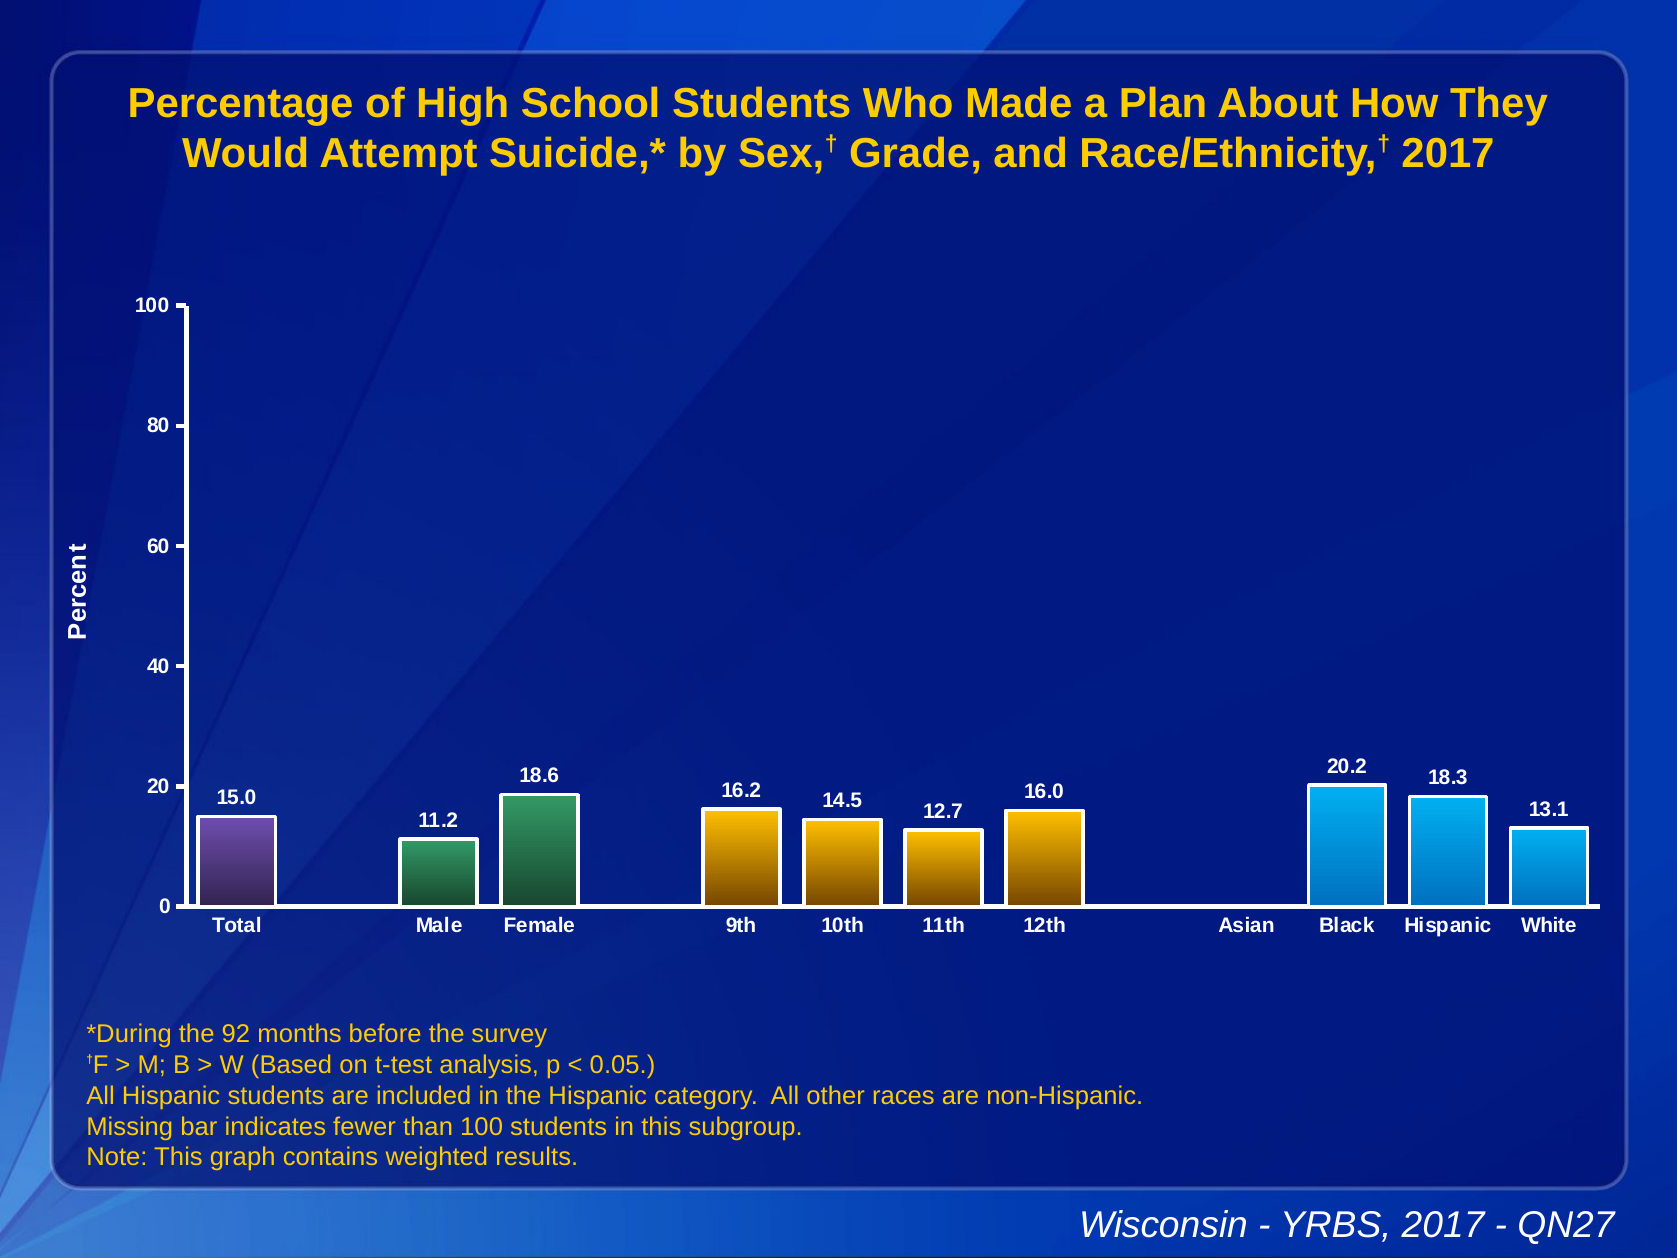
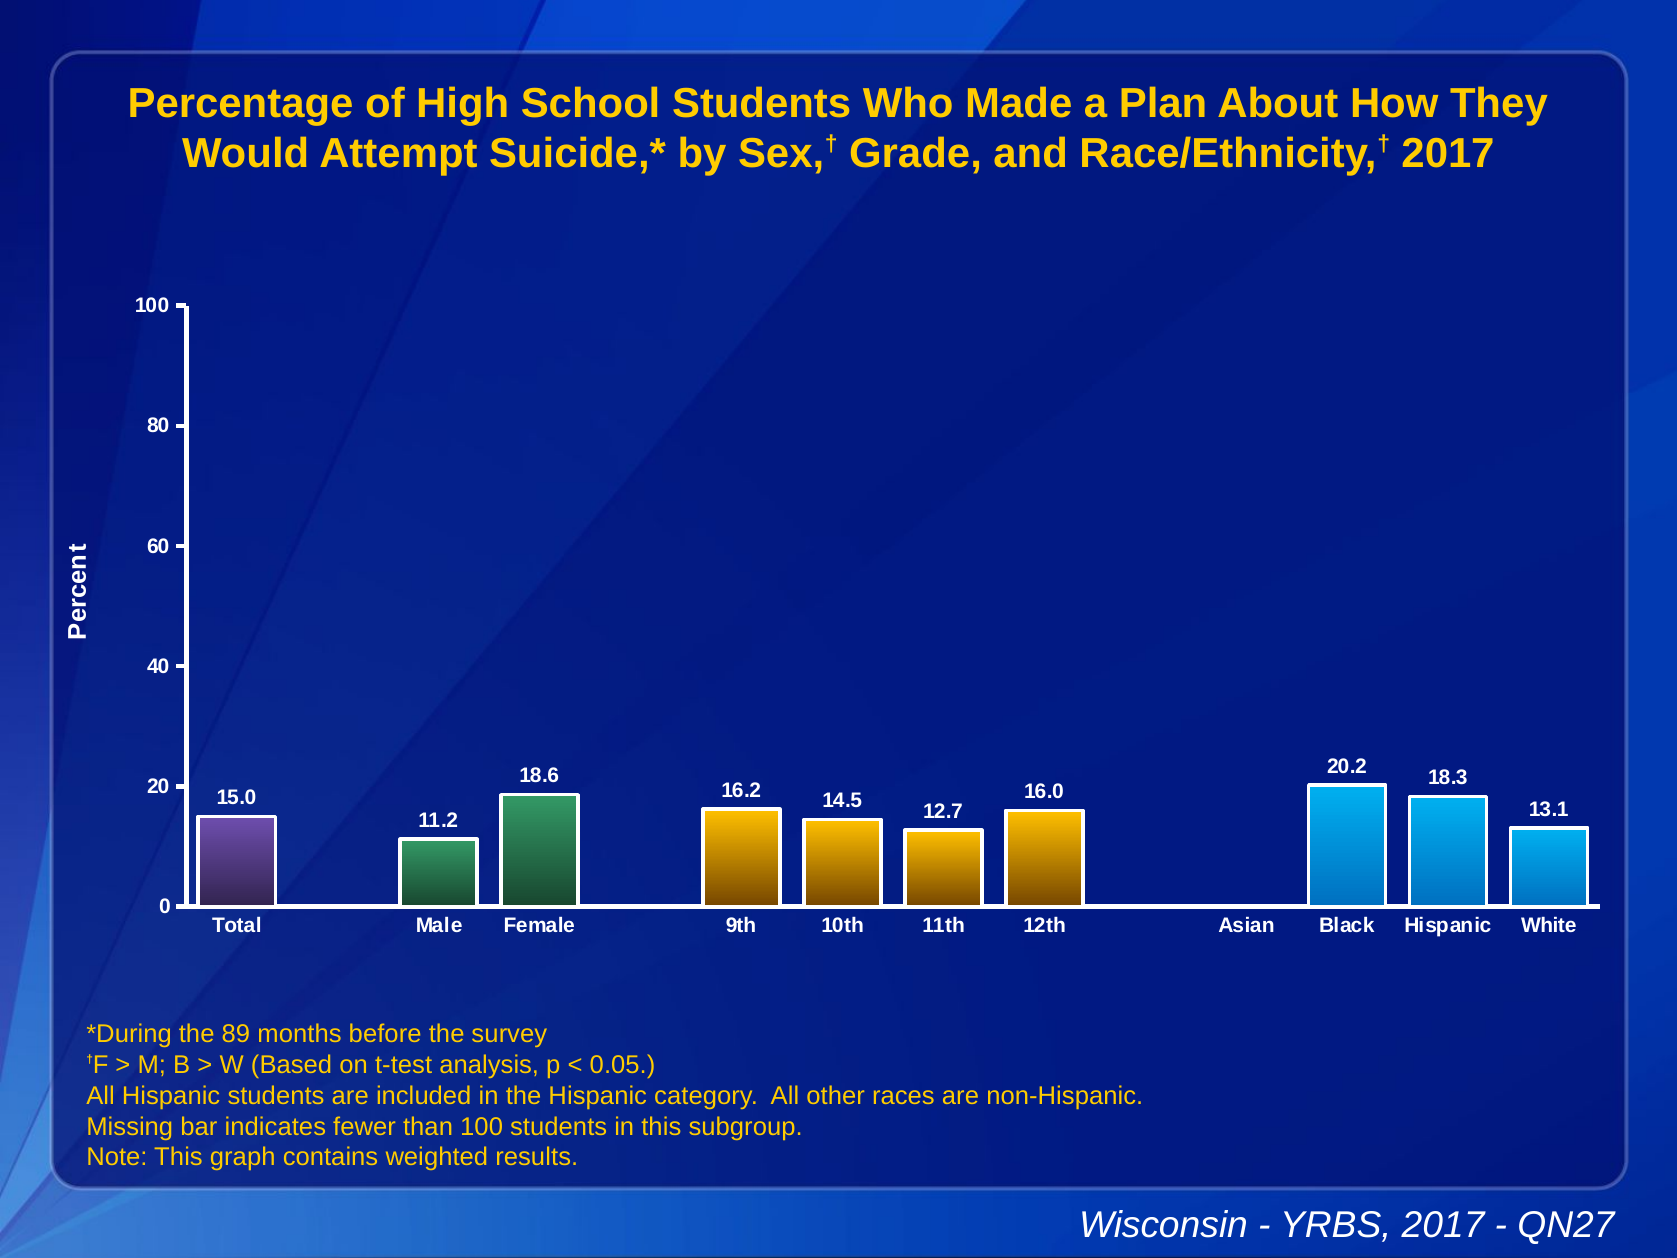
92: 92 -> 89
